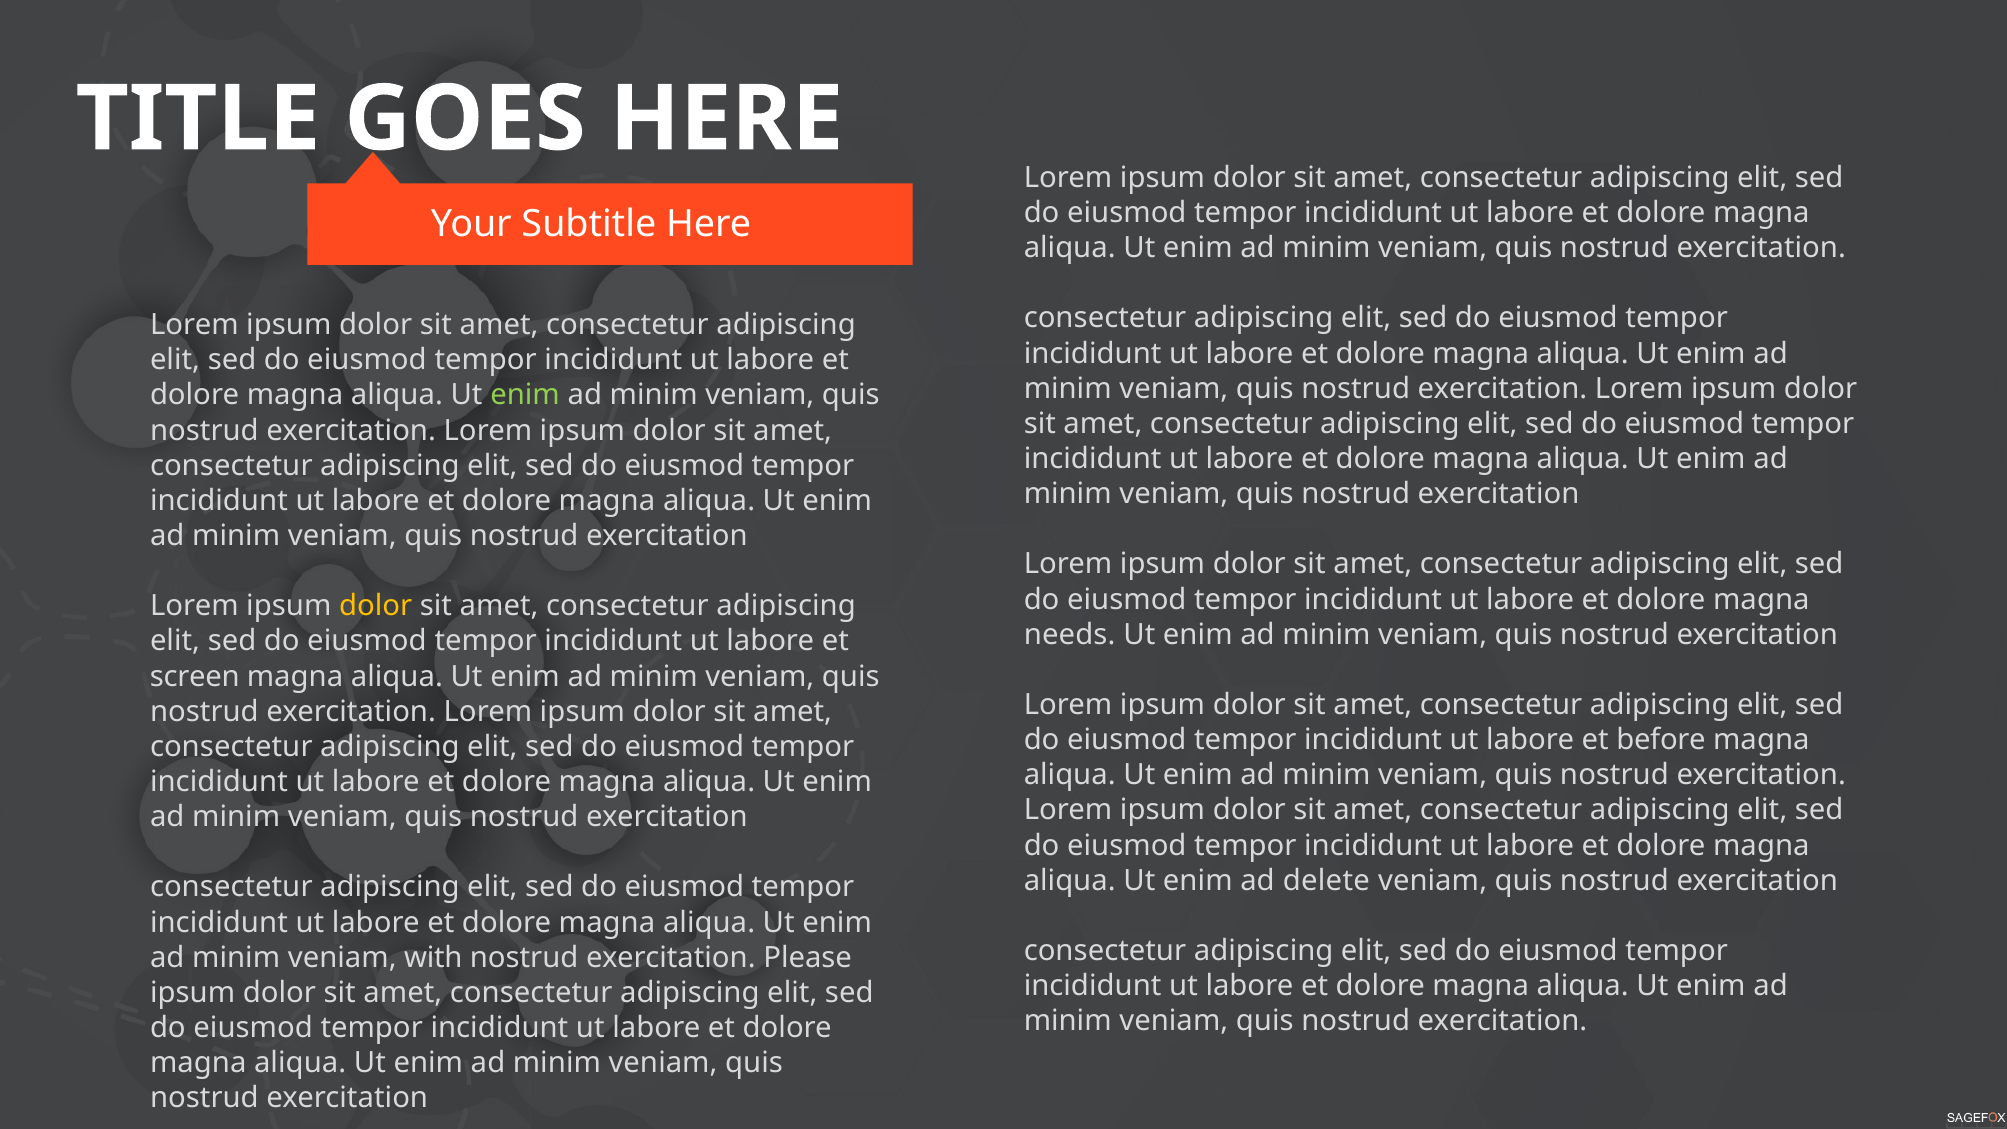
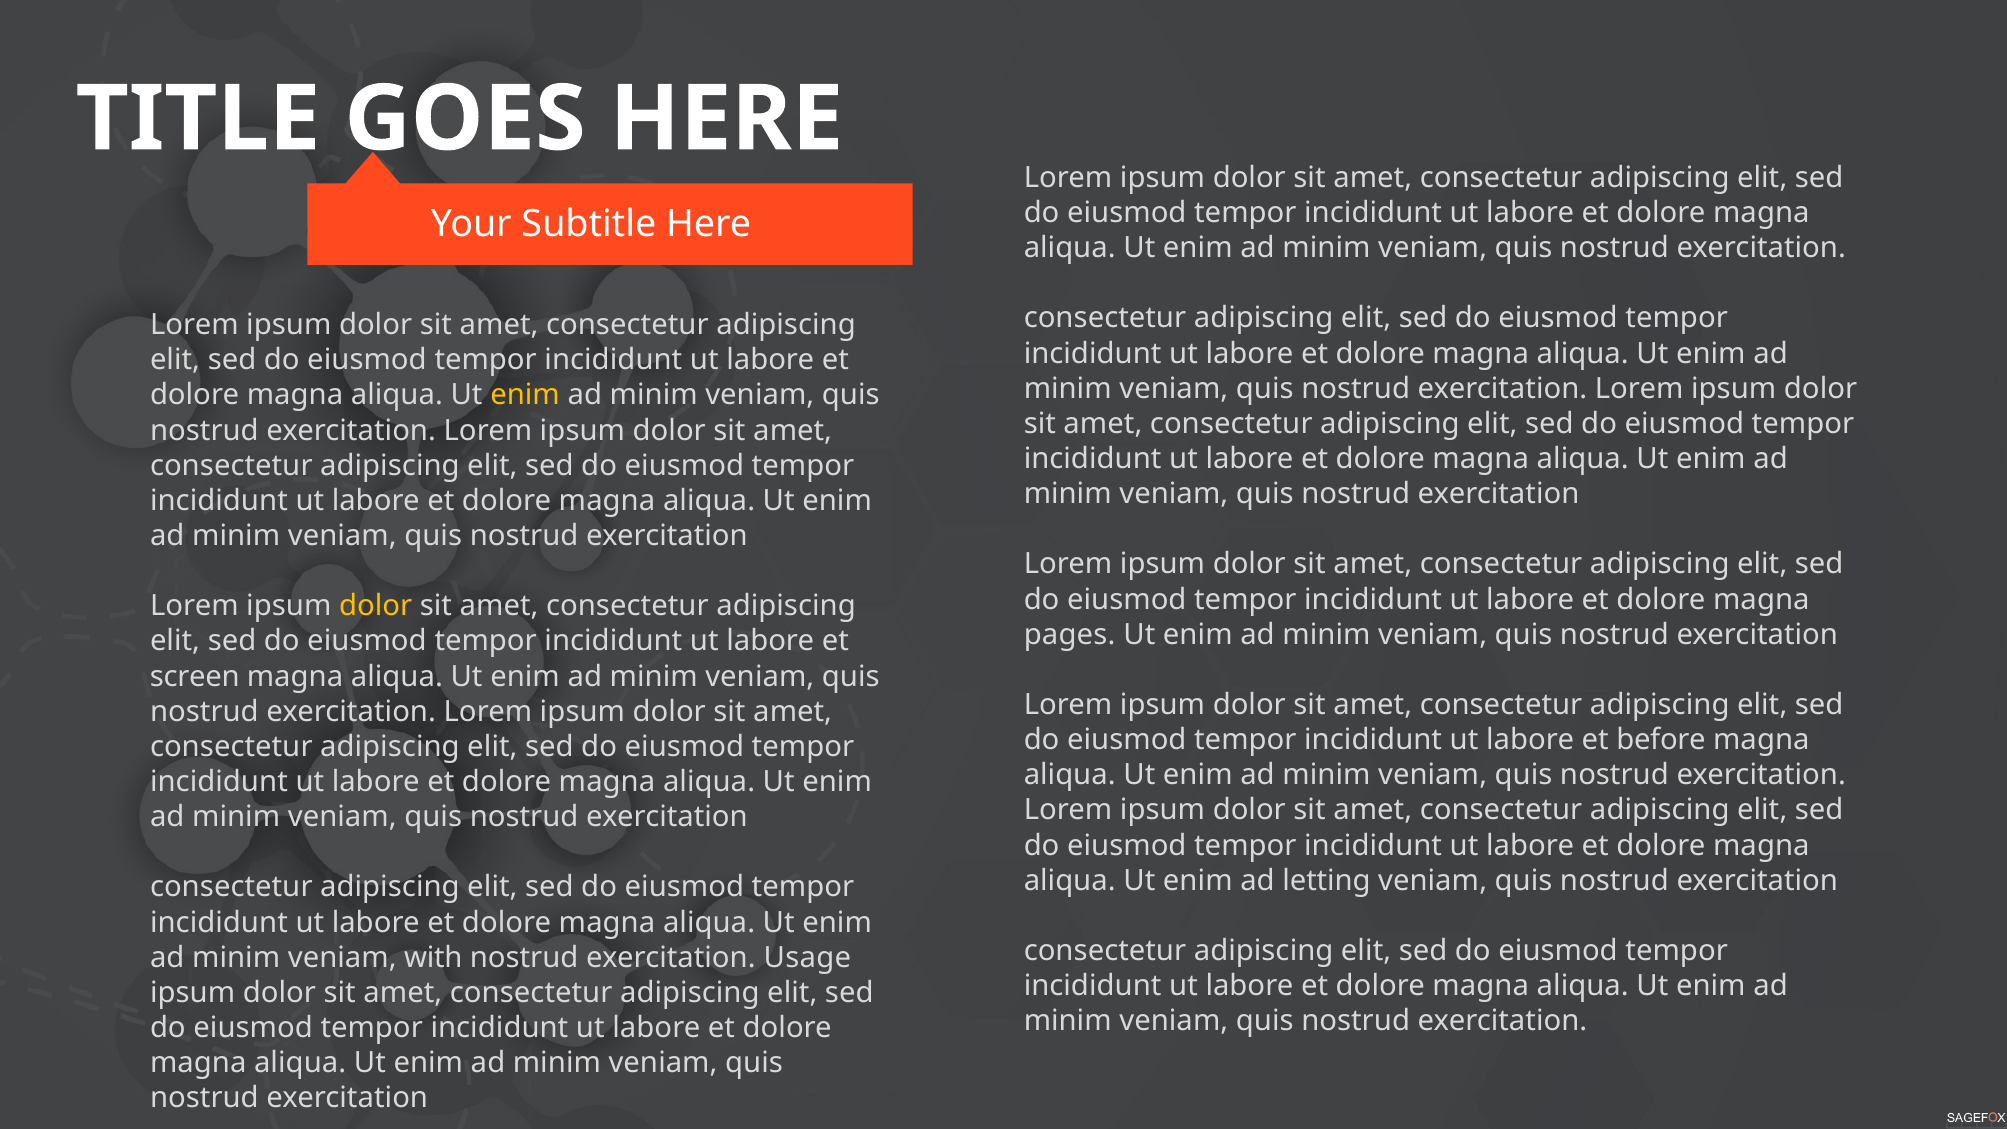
enim at (525, 395) colour: light green -> yellow
needs: needs -> pages
delete: delete -> letting
Please: Please -> Usage
